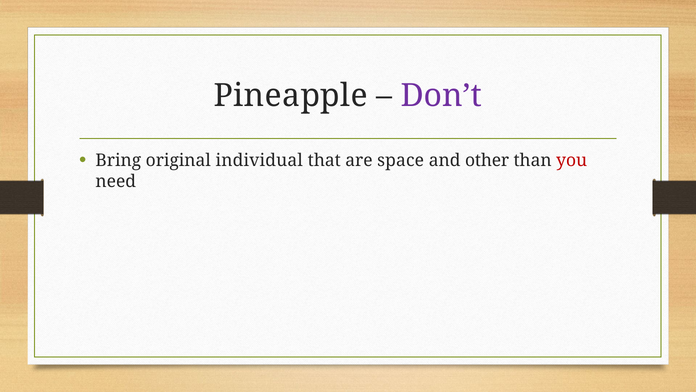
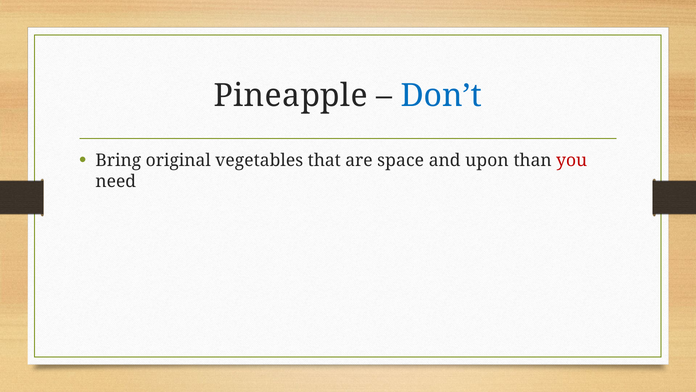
Don’t colour: purple -> blue
individual: individual -> vegetables
other: other -> upon
